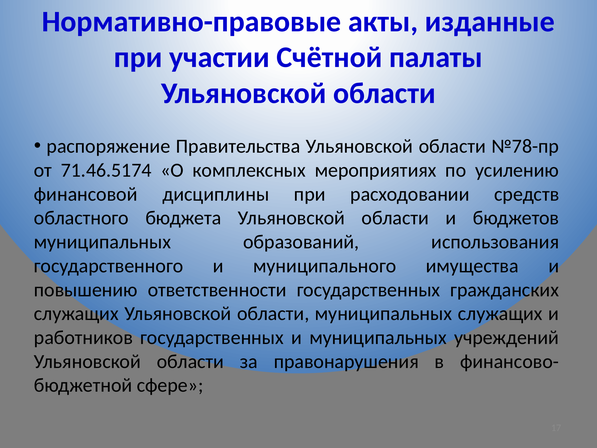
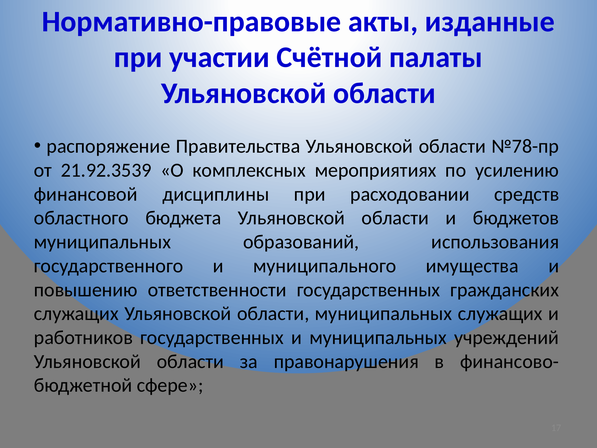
71.46.5174: 71.46.5174 -> 21.92.3539
